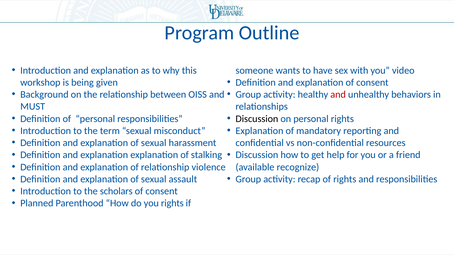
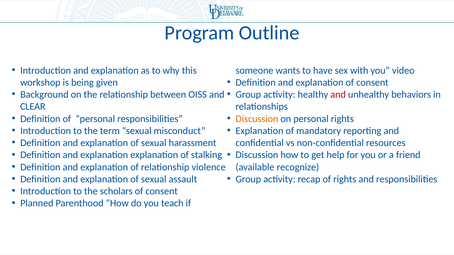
MUST: MUST -> CLEAR
Discussion at (257, 119) colour: black -> orange
you rights: rights -> teach
